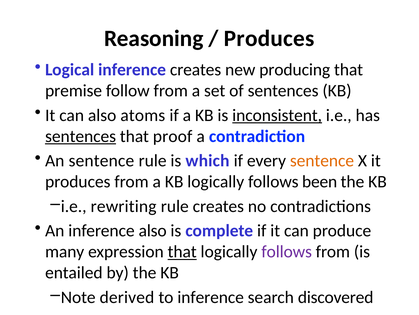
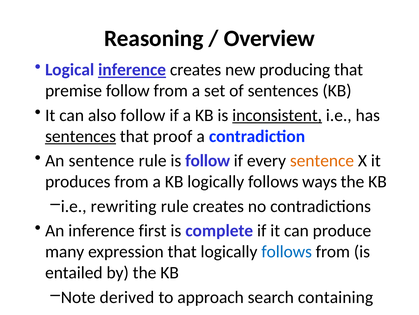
Produces at (269, 38): Produces -> Overview
inference at (132, 70) underline: none -> present
also atoms: atoms -> follow
is which: which -> follow
been: been -> ways
inference also: also -> first
that at (182, 251) underline: present -> none
follows at (287, 251) colour: purple -> blue
to inference: inference -> approach
discovered: discovered -> containing
